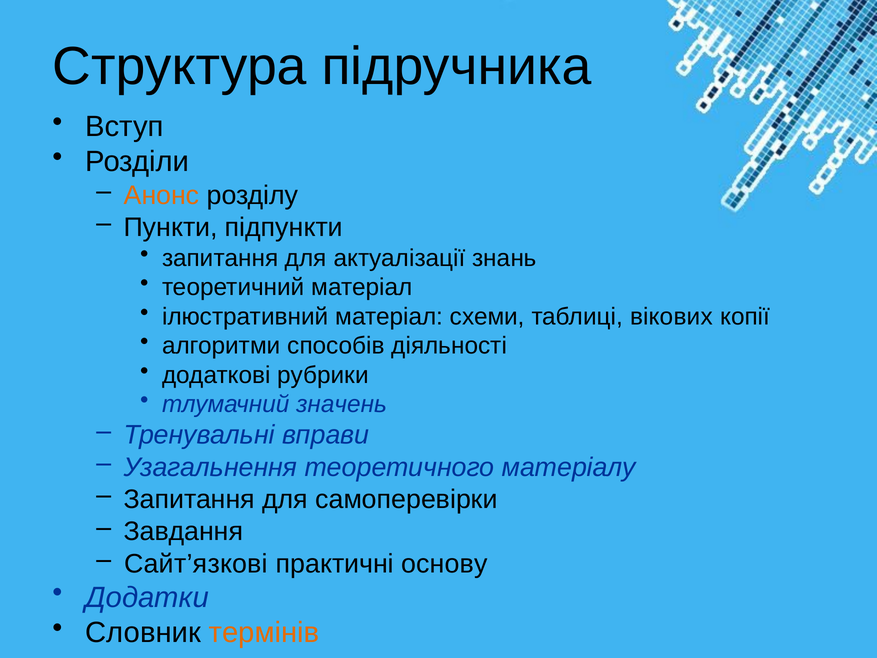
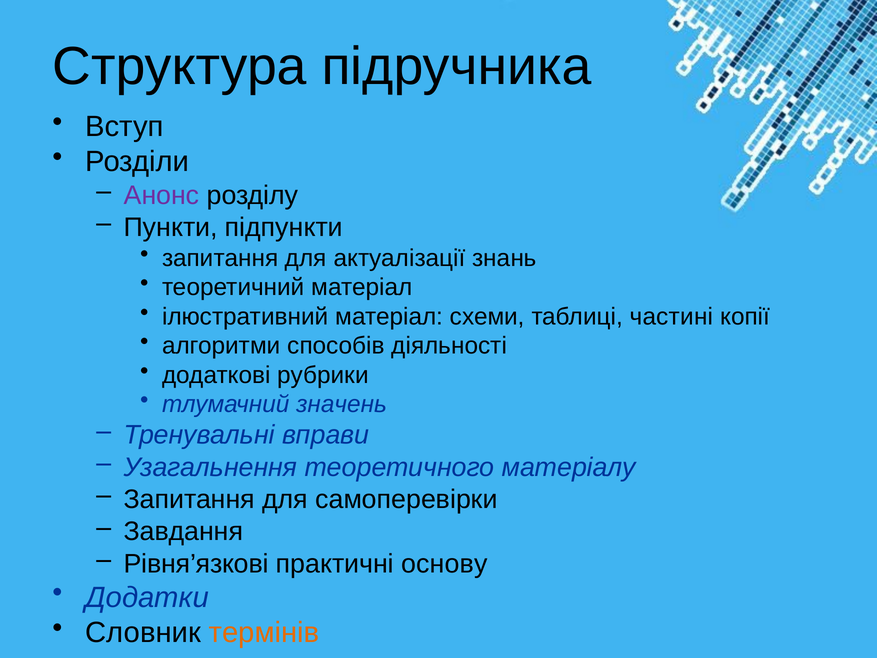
Анонс colour: orange -> purple
вікових: вікових -> частині
Сайт’язкові: Сайт’язкові -> Рівня’язкові
